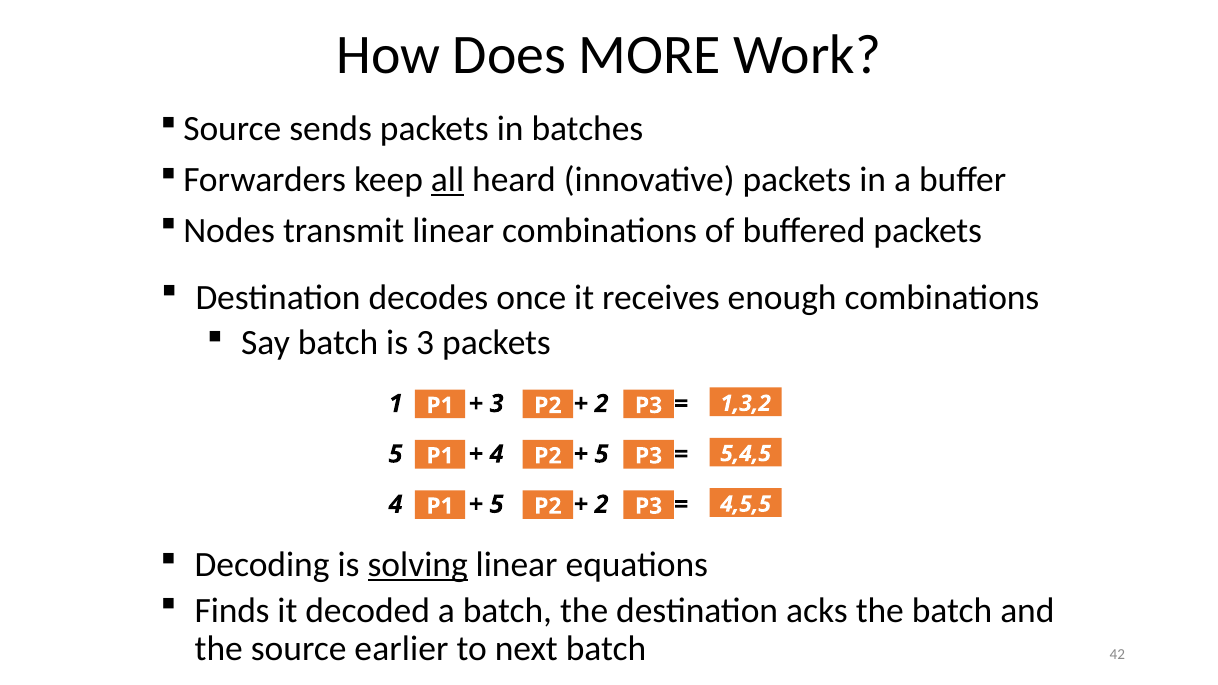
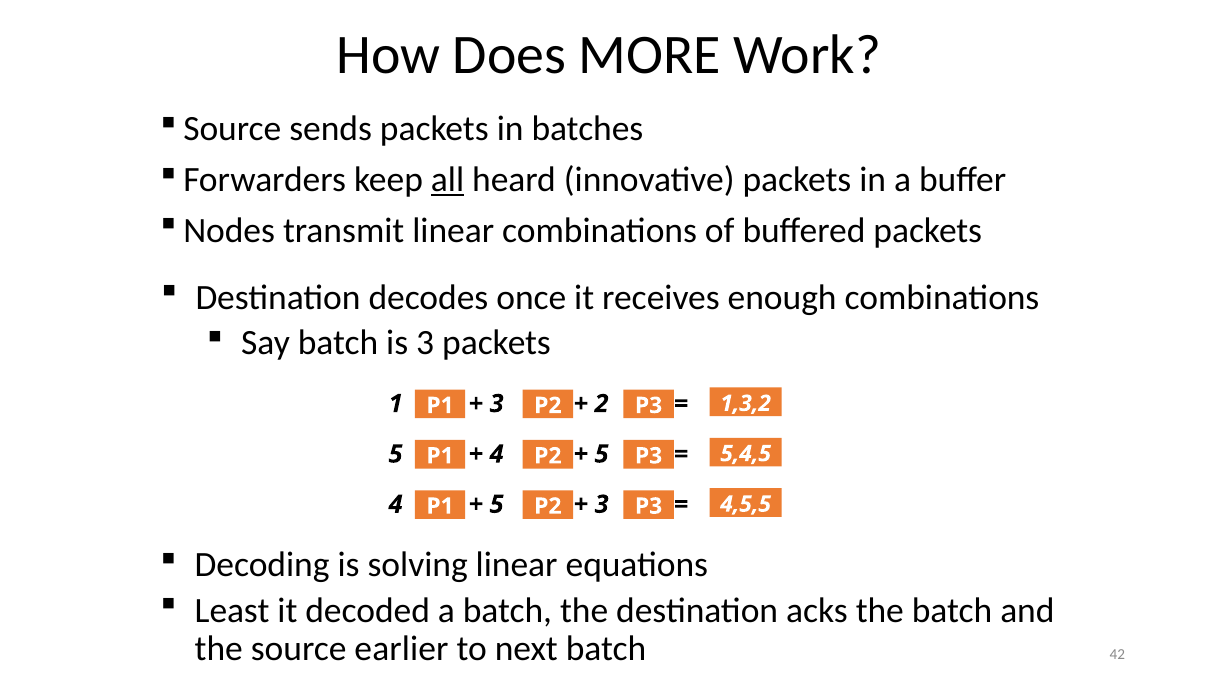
2 at (602, 505): 2 -> 3
solving underline: present -> none
Finds: Finds -> Least
